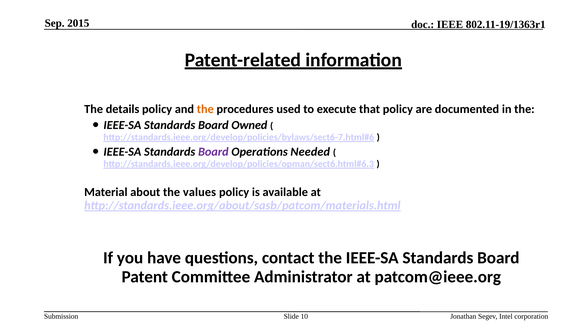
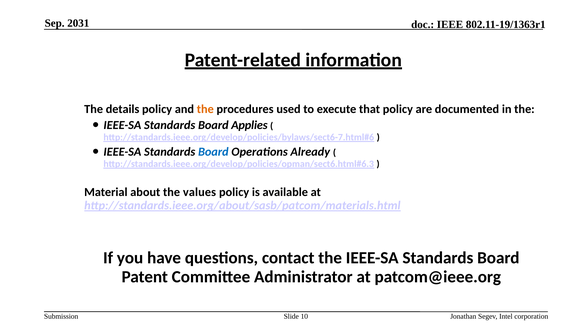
2015: 2015 -> 2031
Owned: Owned -> Applies
Board at (213, 152) colour: purple -> blue
Needed: Needed -> Already
